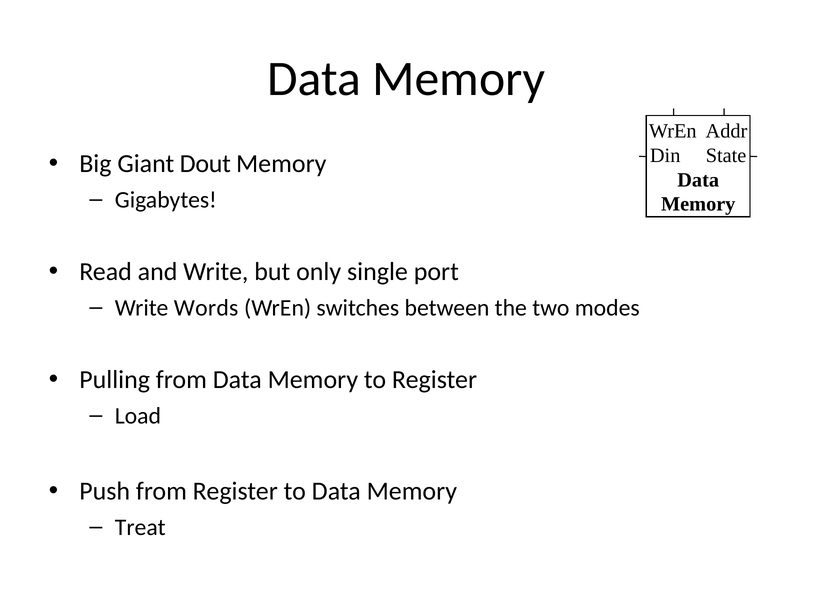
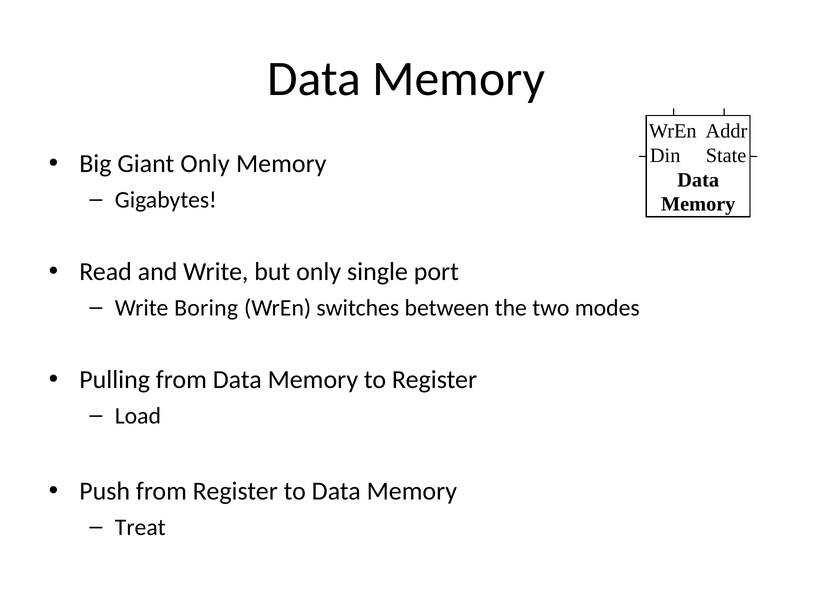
Giant Dout: Dout -> Only
Words: Words -> Boring
